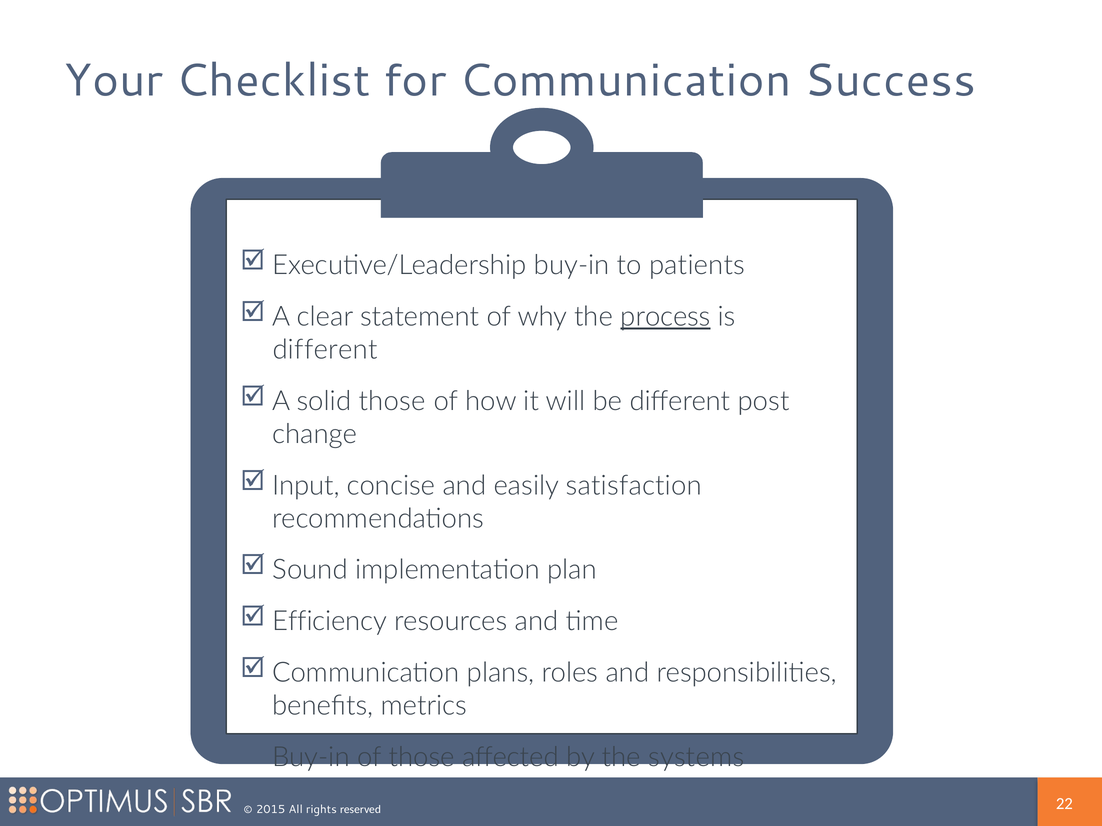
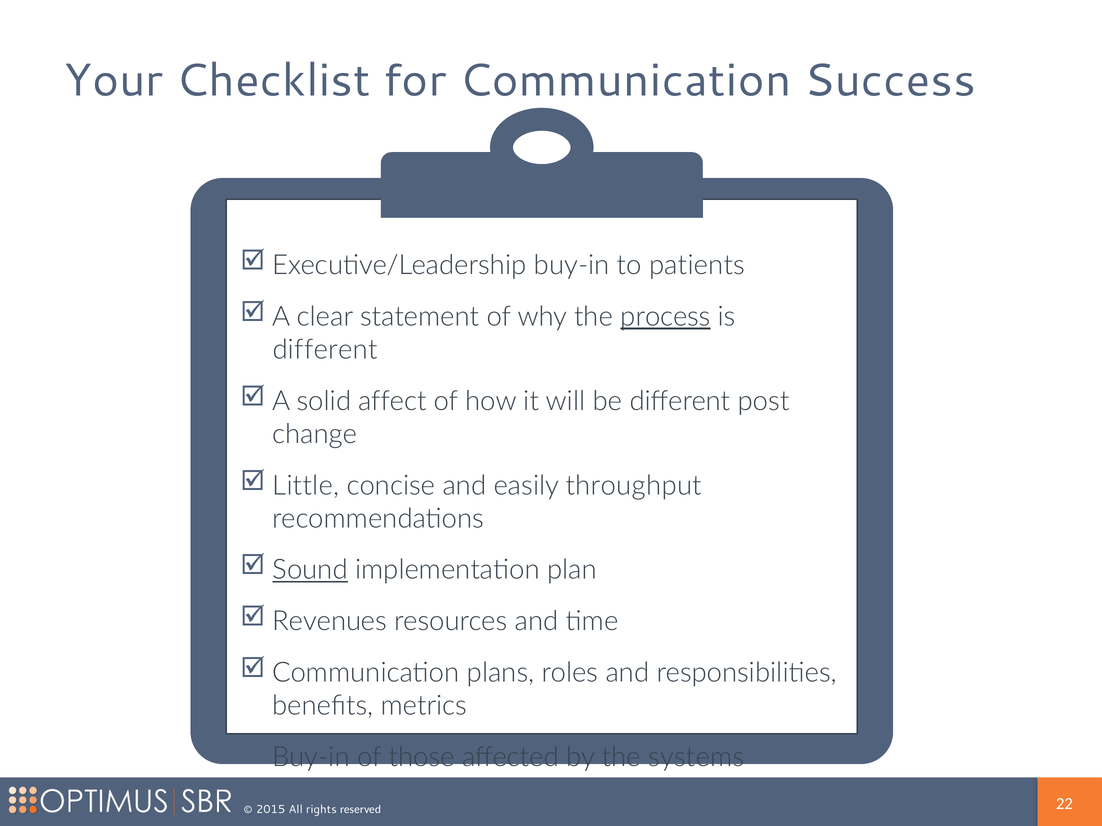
solid those: those -> affect
Input: Input -> Little
satisfaction: satisfaction -> throughput
Sound underline: none -> present
Efficiency: Efficiency -> Revenues
